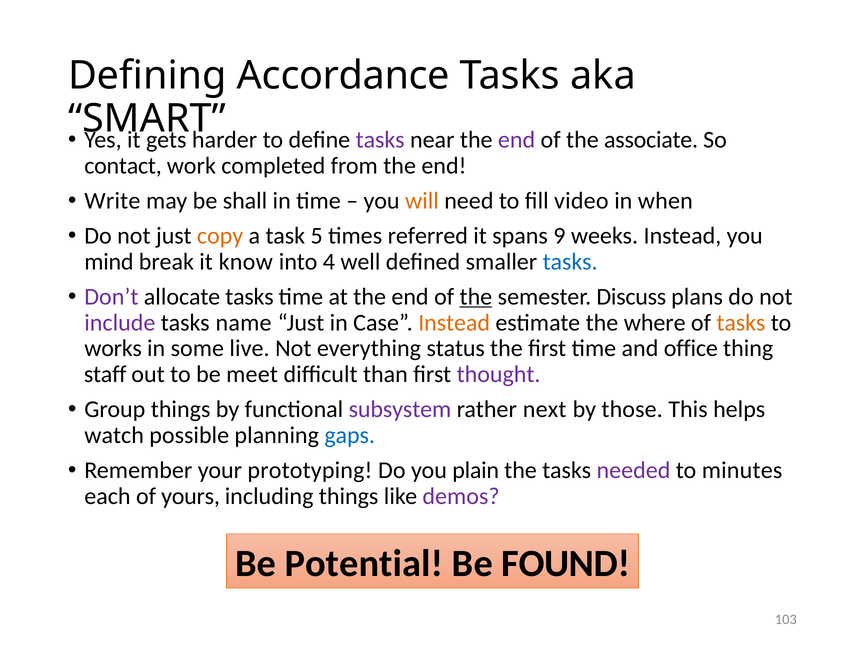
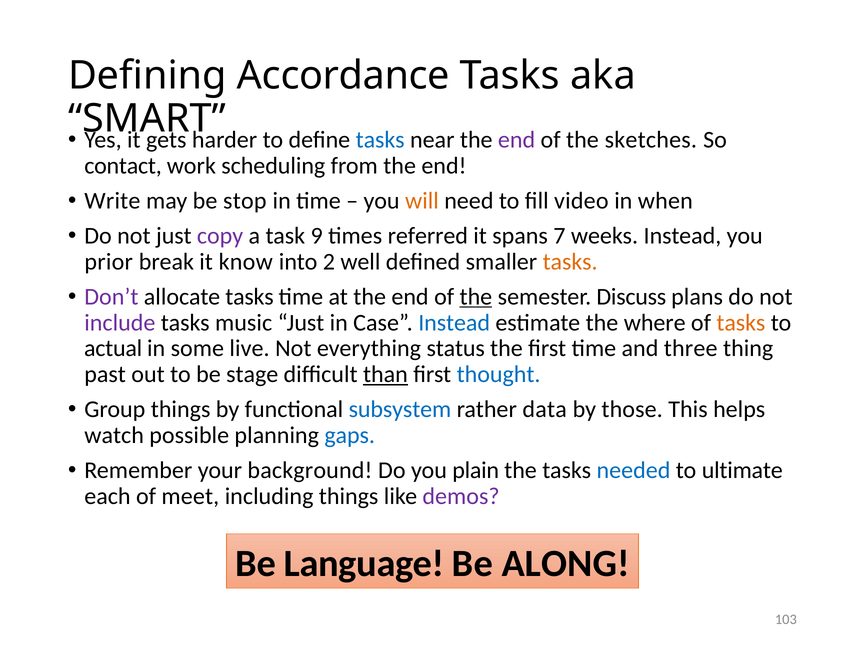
tasks at (380, 140) colour: purple -> blue
associate: associate -> sketches
completed: completed -> scheduling
shall: shall -> stop
copy colour: orange -> purple
5: 5 -> 9
9: 9 -> 7
mind: mind -> prior
4: 4 -> 2
tasks at (570, 262) colour: blue -> orange
name: name -> music
Instead at (454, 322) colour: orange -> blue
works: works -> actual
office: office -> three
staff: staff -> past
meet: meet -> stage
than underline: none -> present
thought colour: purple -> blue
subsystem colour: purple -> blue
next: next -> data
prototyping: prototyping -> background
needed colour: purple -> blue
minutes: minutes -> ultimate
yours: yours -> meet
Potential: Potential -> Language
FOUND: FOUND -> ALONG
